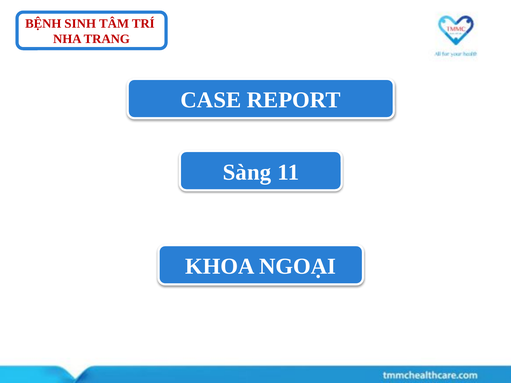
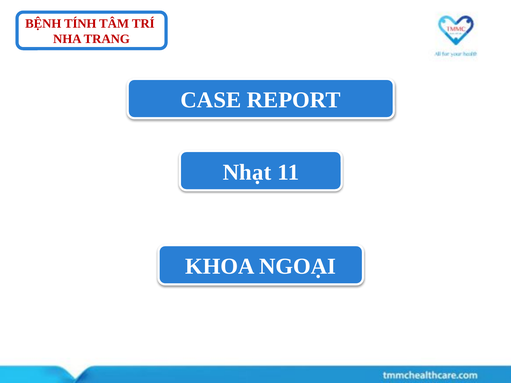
SINH: SINH -> TÍNH
Sàng: Sàng -> Nhạt
